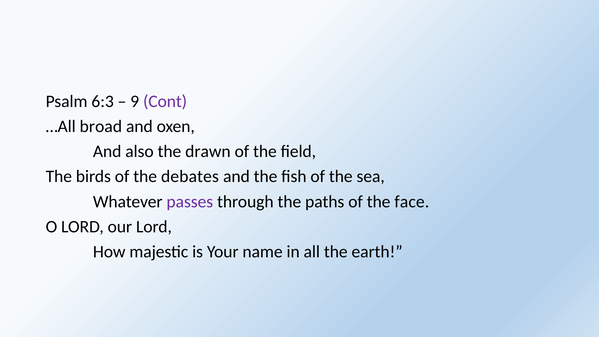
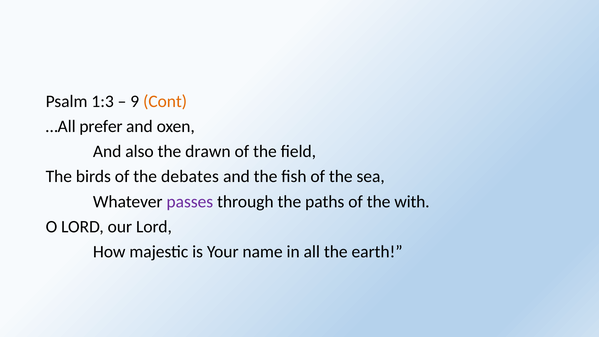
6:3: 6:3 -> 1:3
Cont colour: purple -> orange
broad: broad -> prefer
face: face -> with
